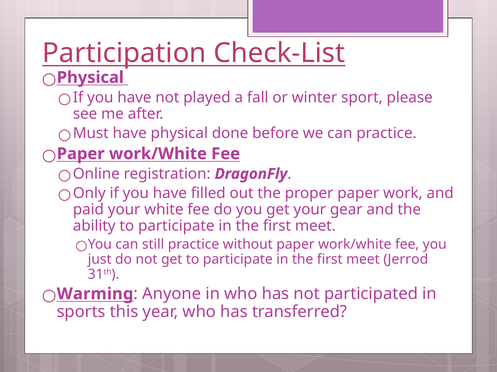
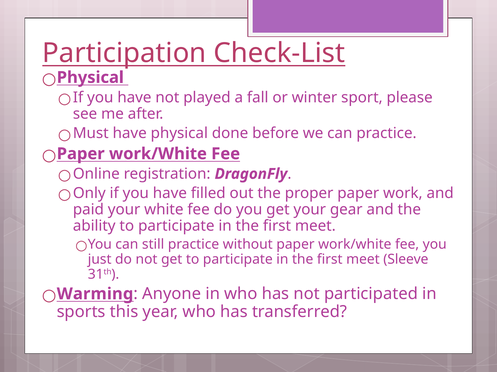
Jerrod: Jerrod -> Sleeve
